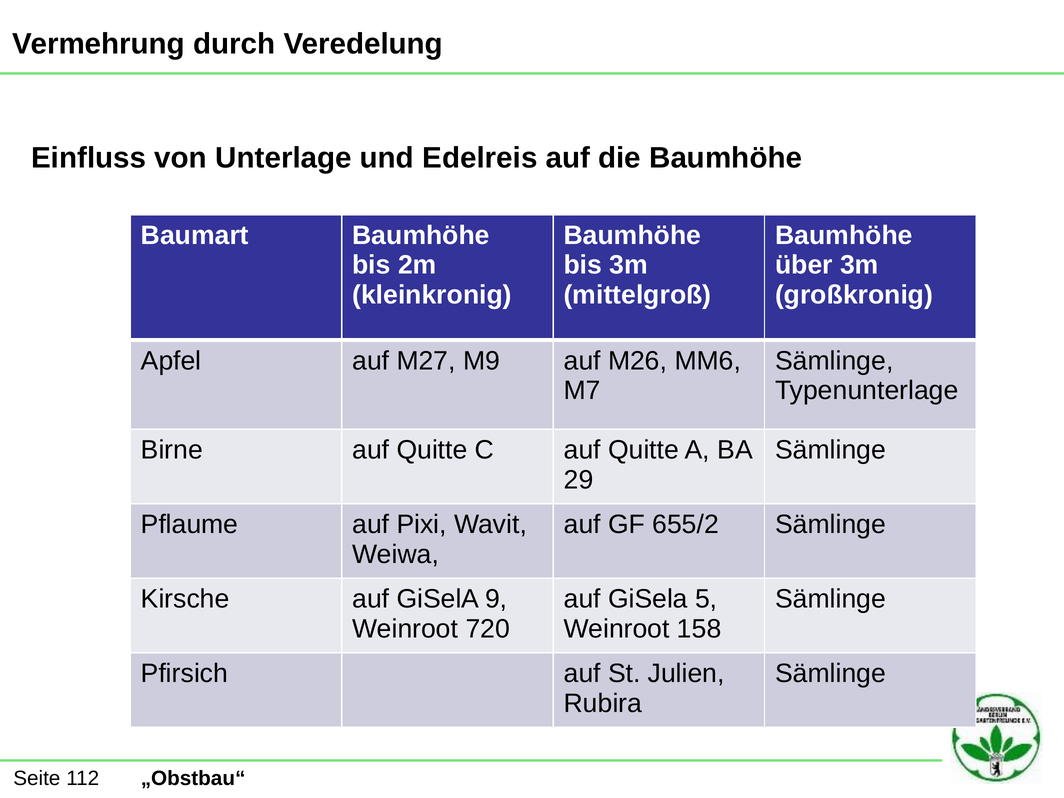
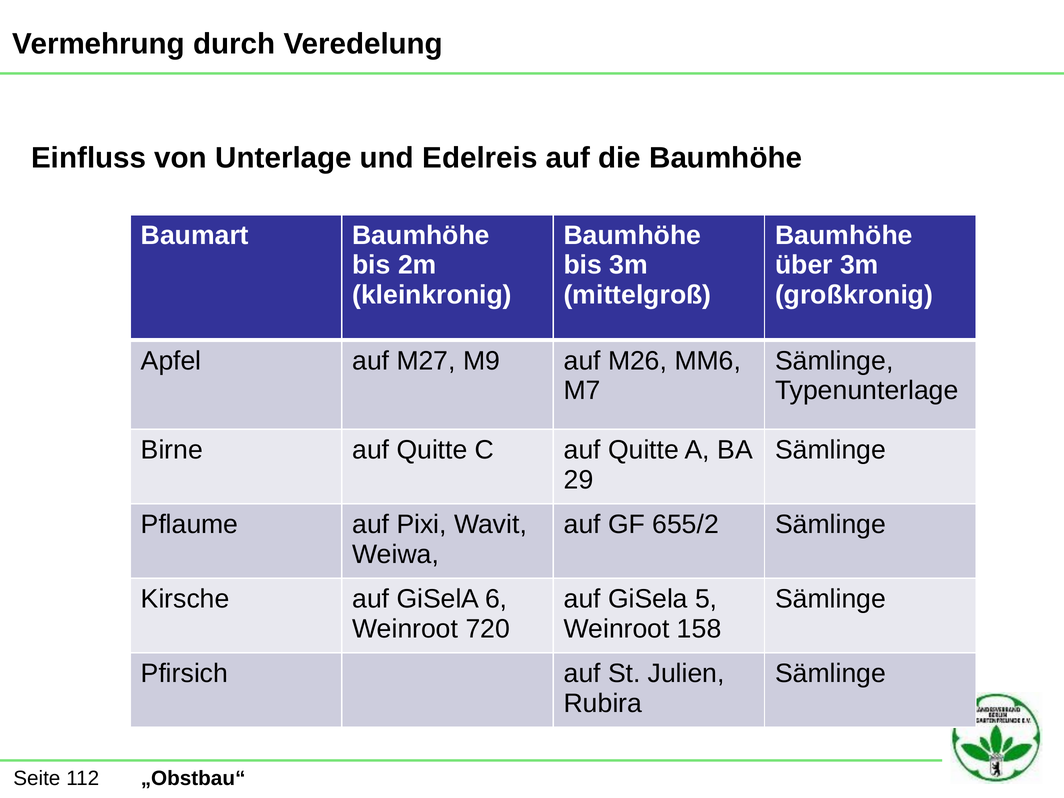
9: 9 -> 6
